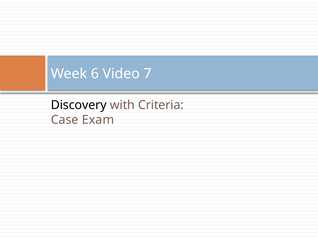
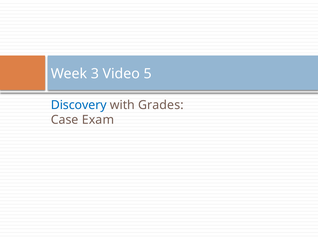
6: 6 -> 3
7: 7 -> 5
Discovery colour: black -> blue
Criteria: Criteria -> Grades
